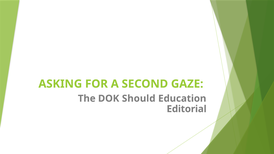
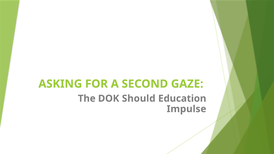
Editorial: Editorial -> Impulse
